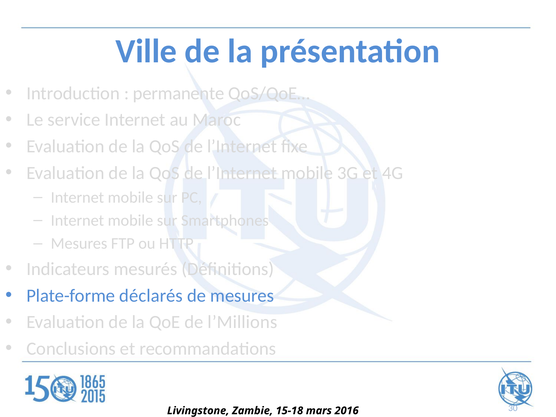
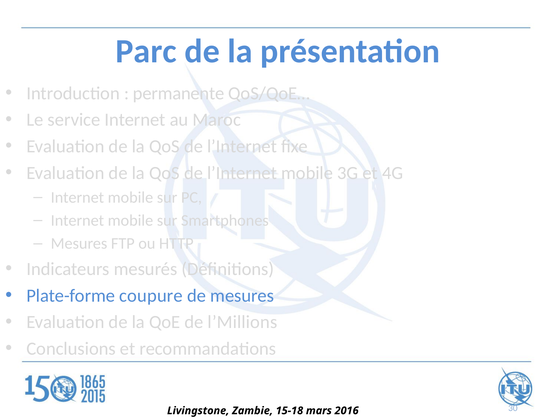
Ville: Ville -> Parc
déclarés: déclarés -> coupure
